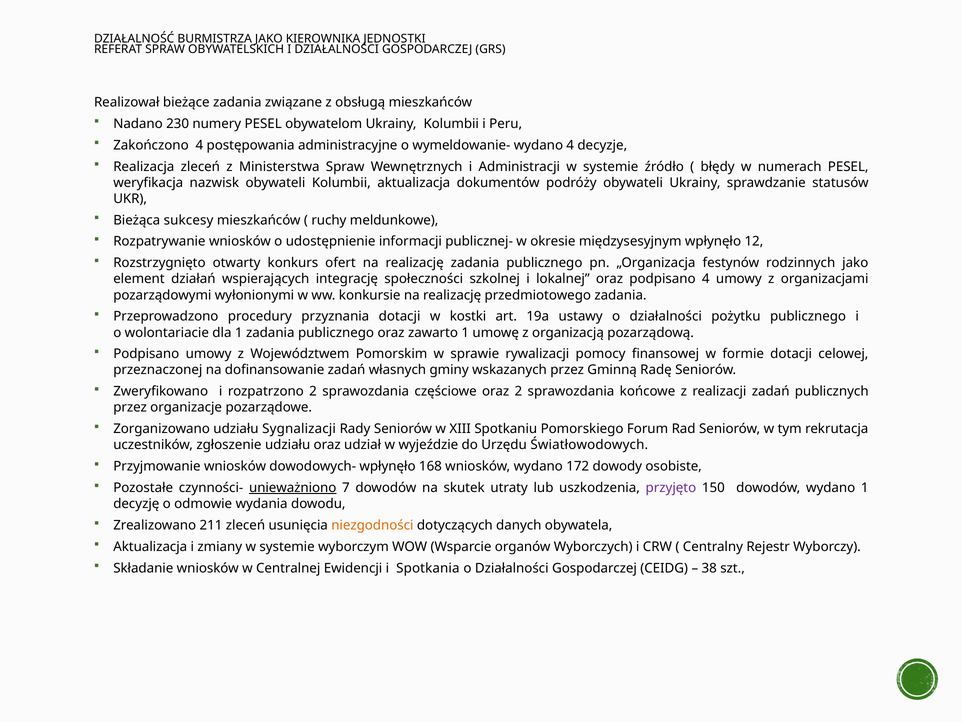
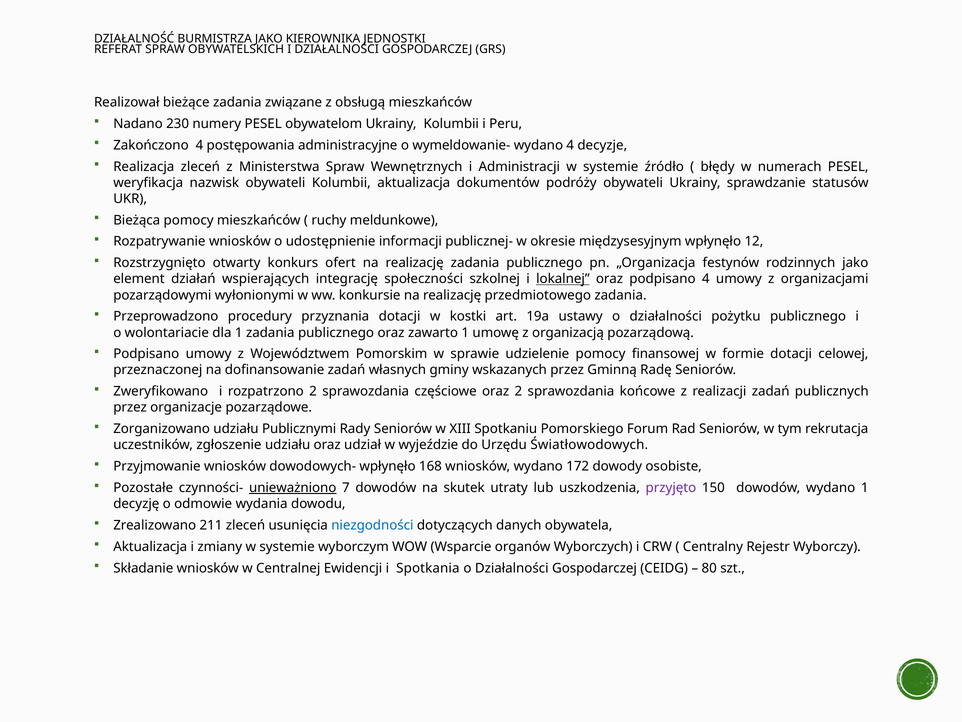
Bieżąca sukcesy: sukcesy -> pomocy
lokalnej underline: none -> present
rywalizacji: rywalizacji -> udzielenie
Sygnalizacji: Sygnalizacji -> Publicznymi
niezgodności colour: orange -> blue
38: 38 -> 80
